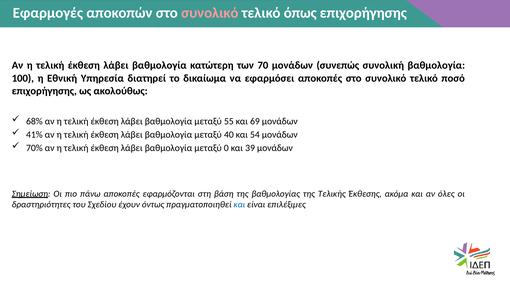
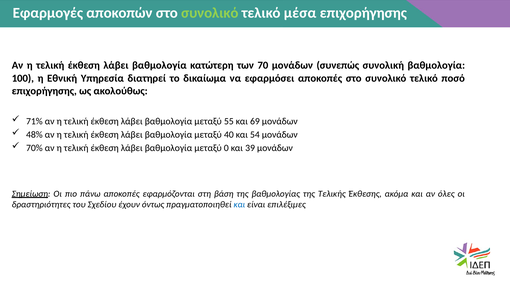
συνολικό at (210, 13) colour: pink -> light green
όπως: όπως -> μέσα
68%: 68% -> 71%
41%: 41% -> 48%
